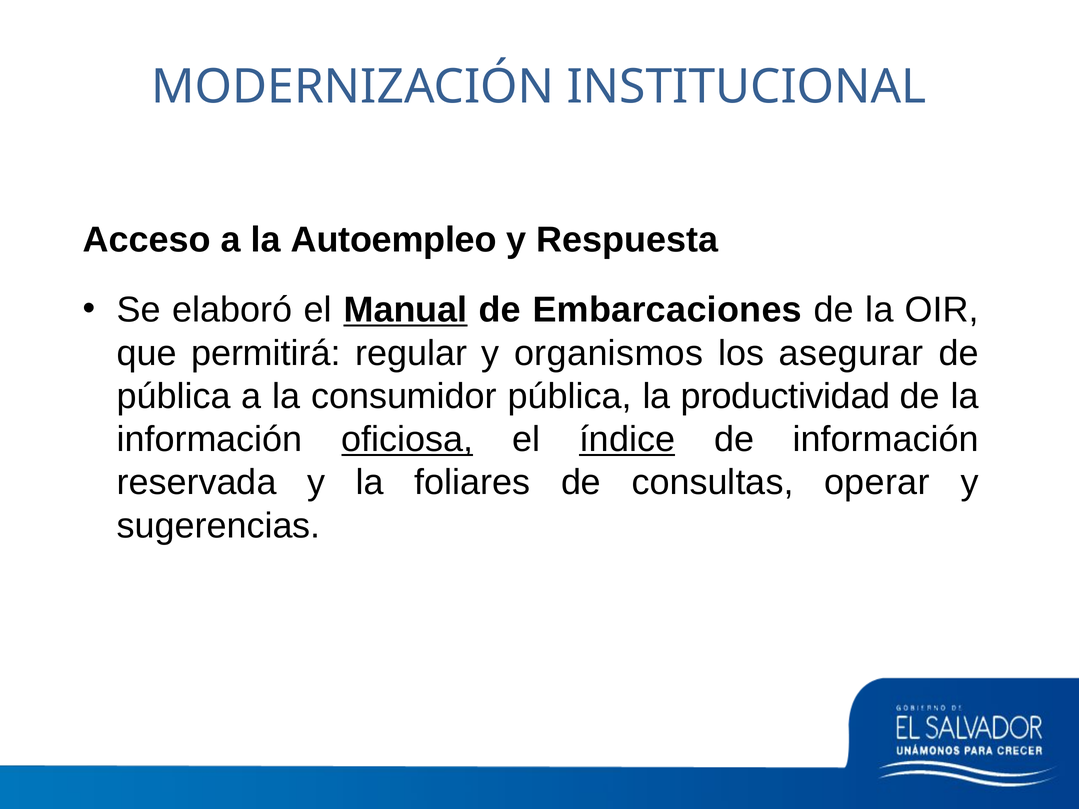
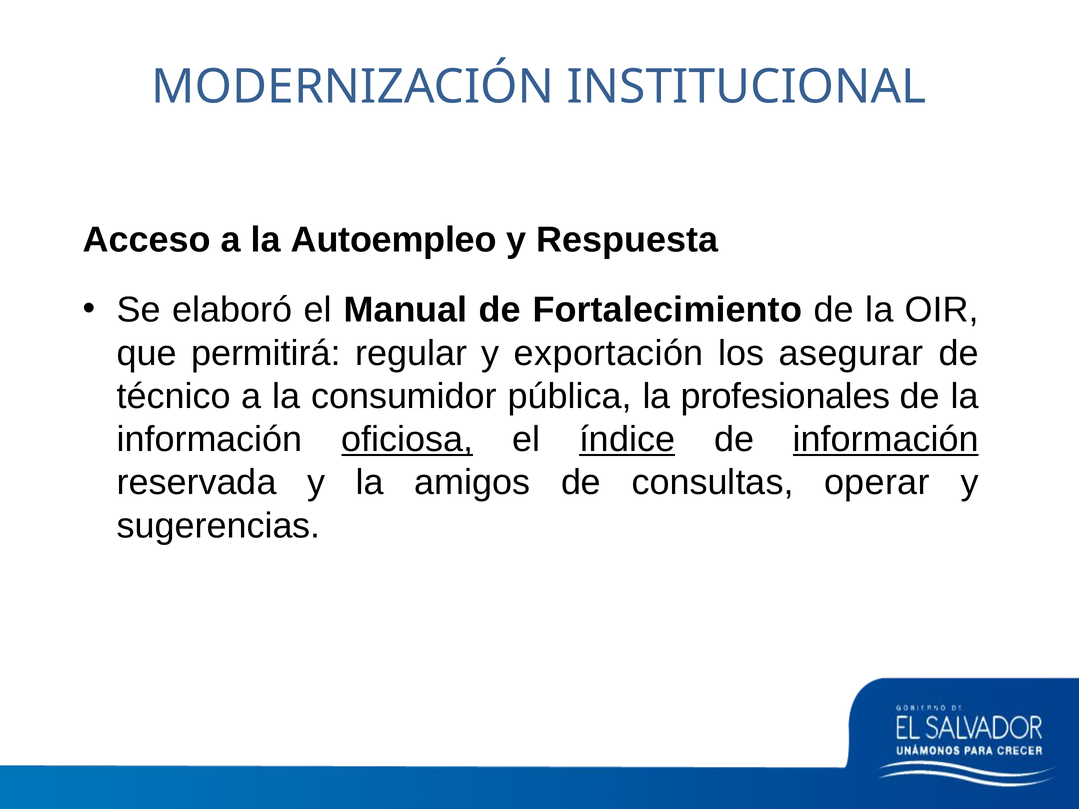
Manual underline: present -> none
Embarcaciones: Embarcaciones -> Fortalecimiento
organismos: organismos -> exportación
pública at (174, 396): pública -> técnico
productividad: productividad -> profesionales
información at (886, 440) underline: none -> present
foliares: foliares -> amigos
